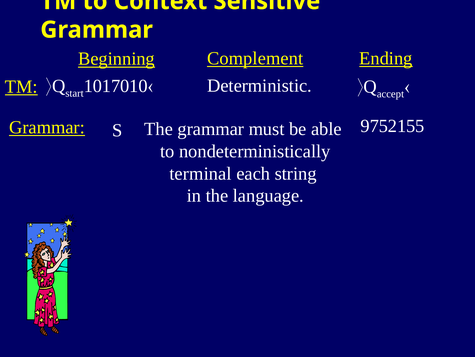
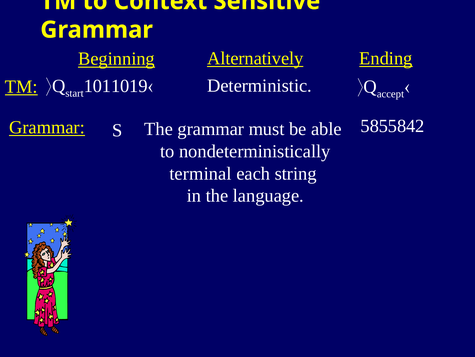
Complement: Complement -> Alternatively
1017010: 1017010 -> 1011019
9752155: 9752155 -> 5855842
